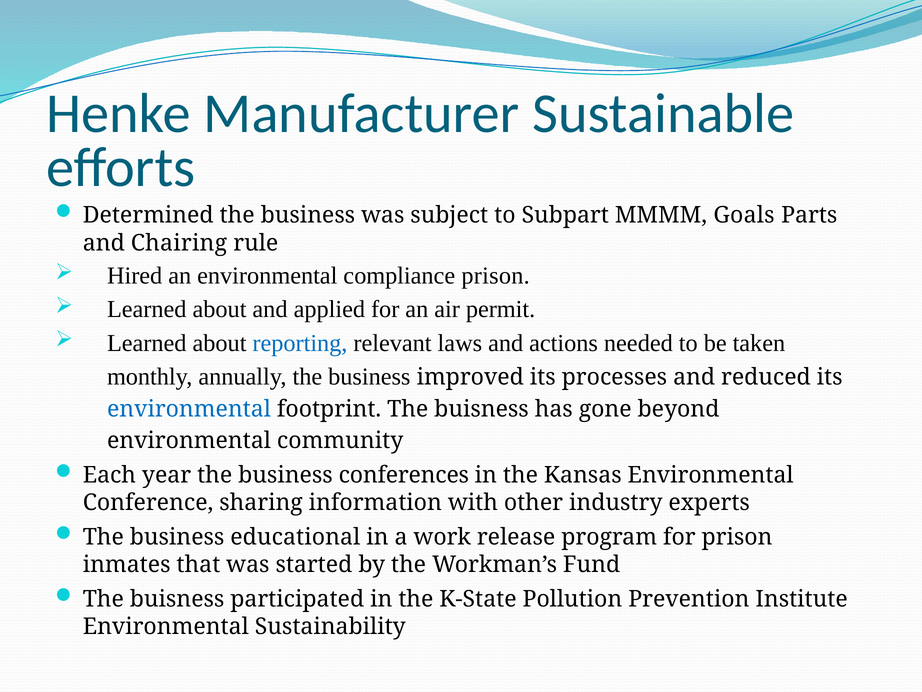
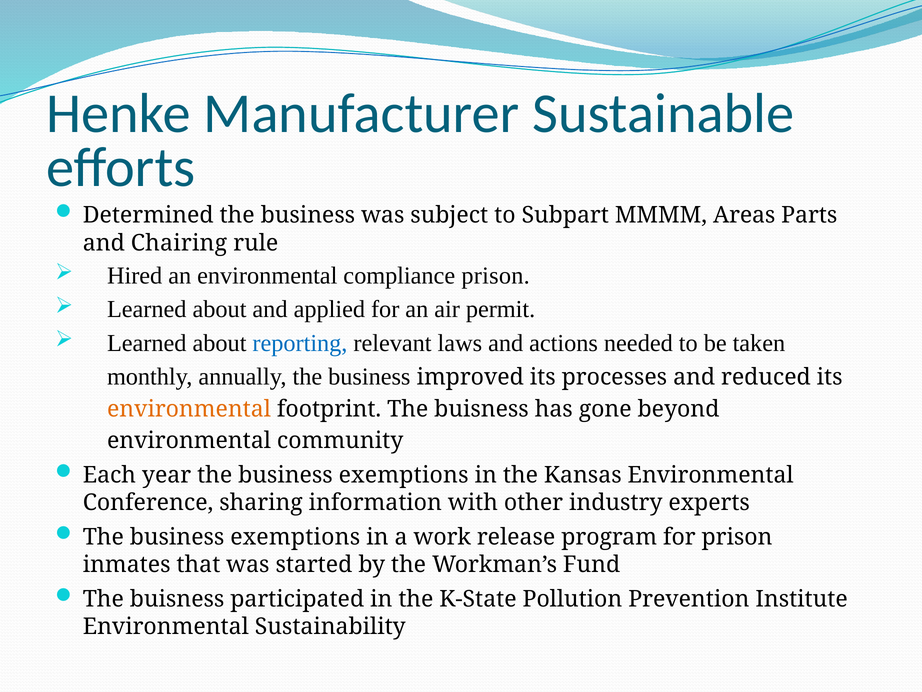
Goals: Goals -> Areas
environmental at (189, 409) colour: blue -> orange
year the business conferences: conferences -> exemptions
educational at (295, 537): educational -> exemptions
